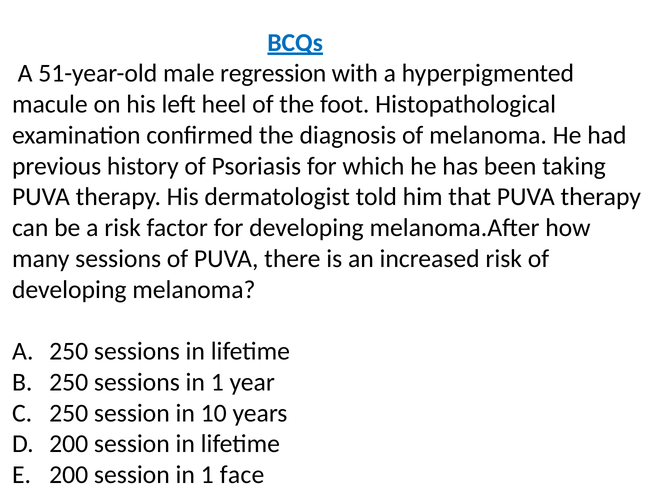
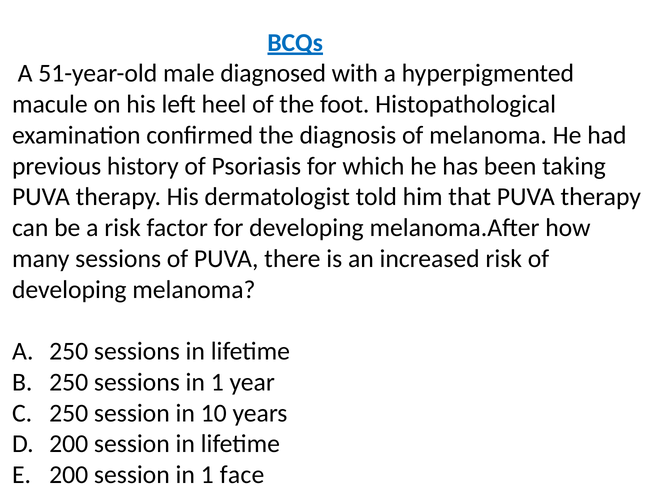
regression: regression -> diagnosed
